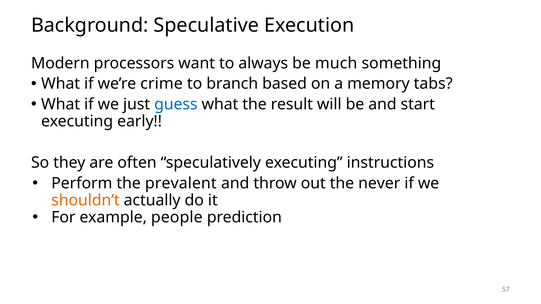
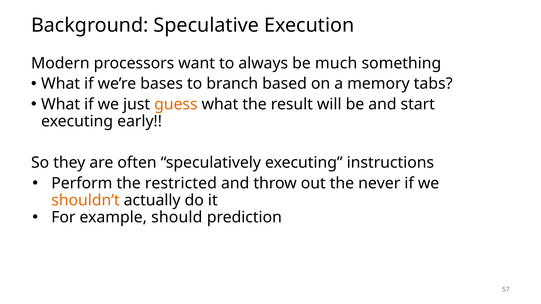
crime: crime -> bases
guess colour: blue -> orange
prevalent: prevalent -> restricted
people: people -> should
